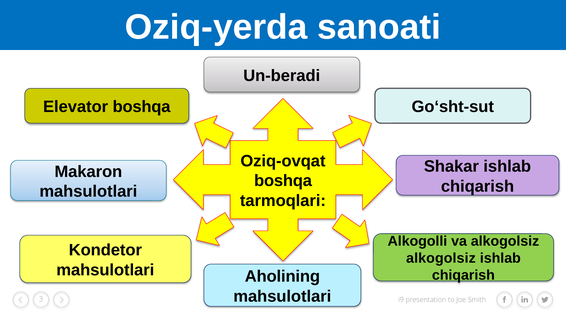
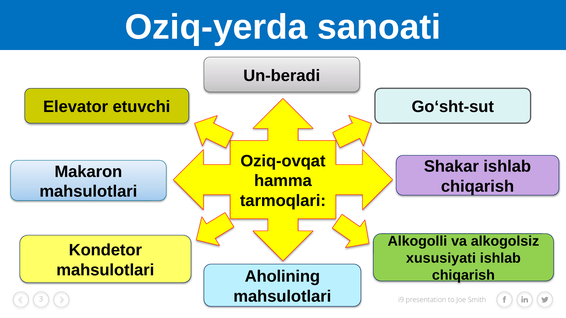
Elevator boshqa: boshqa -> etuvchi
boshqa at (283, 181): boshqa -> hamma
alkogolsiz at (441, 259): alkogolsiz -> xususiyati
